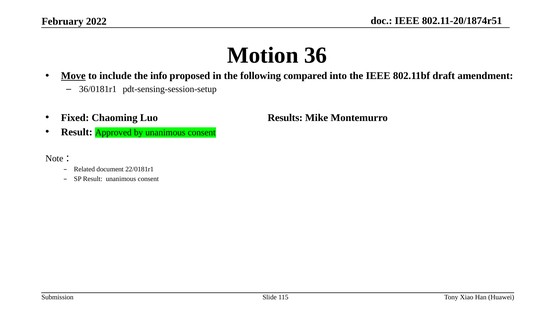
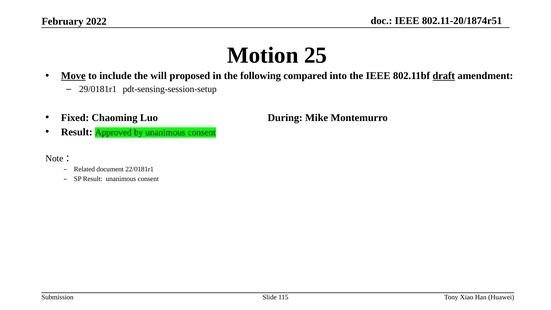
36: 36 -> 25
info: info -> will
draft underline: none -> present
36/0181r1: 36/0181r1 -> 29/0181r1
Results: Results -> During
